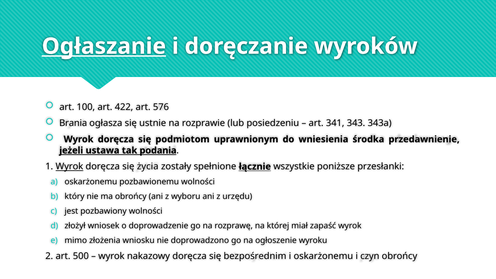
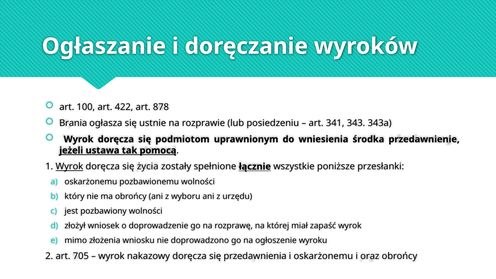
Ogłaszanie underline: present -> none
576: 576 -> 878
podania: podania -> pomocą
500: 500 -> 705
bezpośrednim: bezpośrednim -> przedawnienia
czyn: czyn -> oraz
